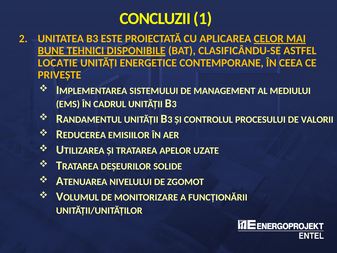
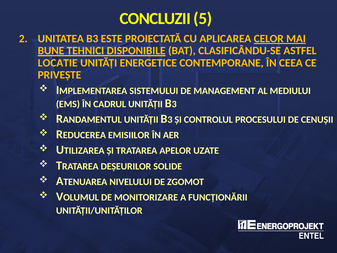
1: 1 -> 5
VALORII: VALORII -> CENUȘII
